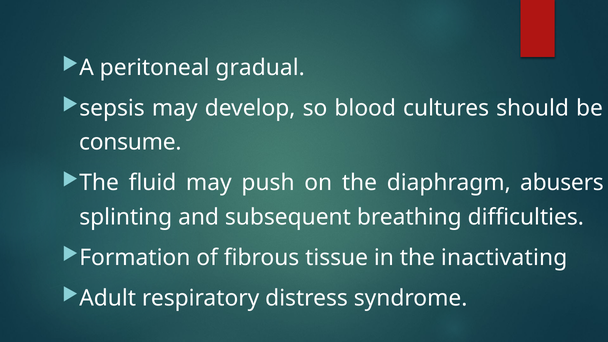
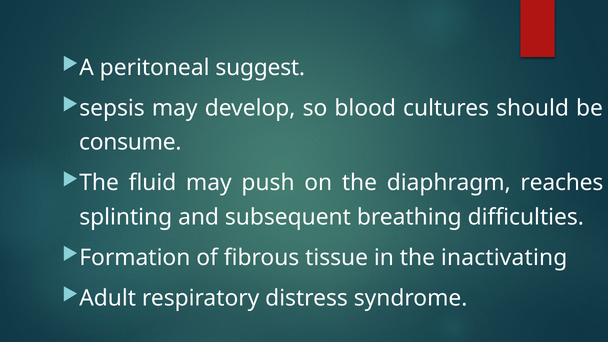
gradual: gradual -> suggest
abusers: abusers -> reaches
